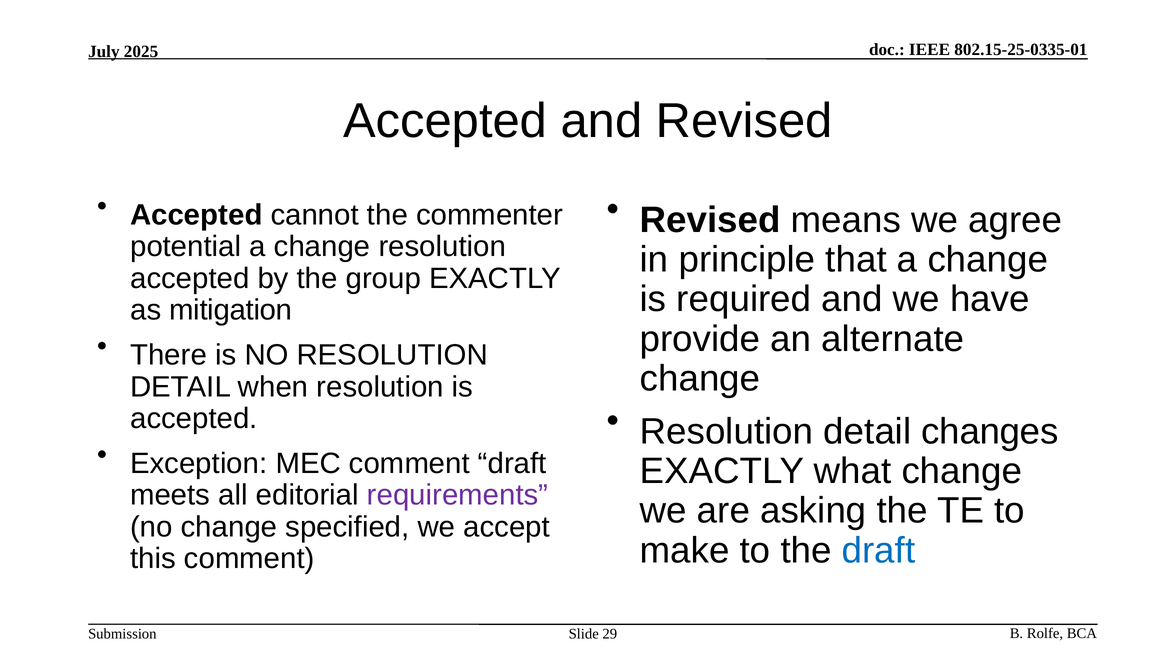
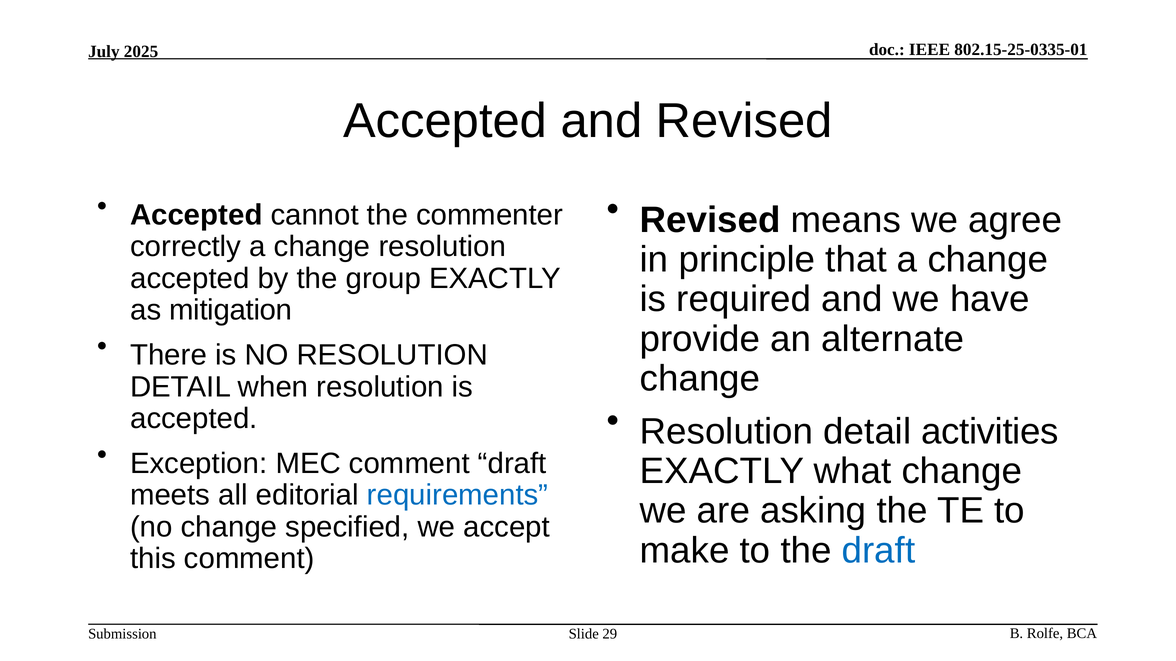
potential: potential -> correctly
changes: changes -> activities
requirements colour: purple -> blue
